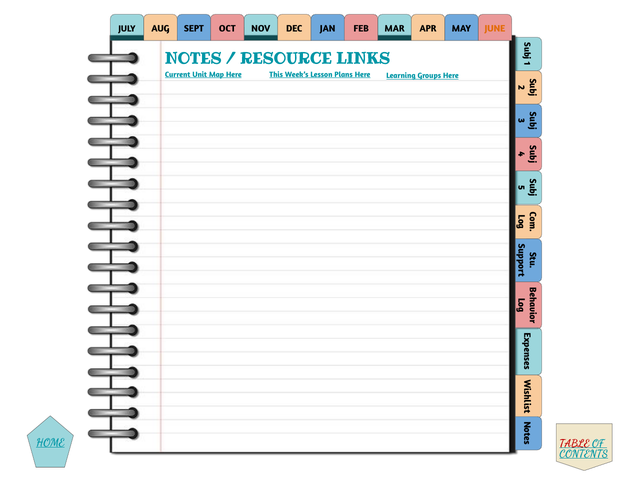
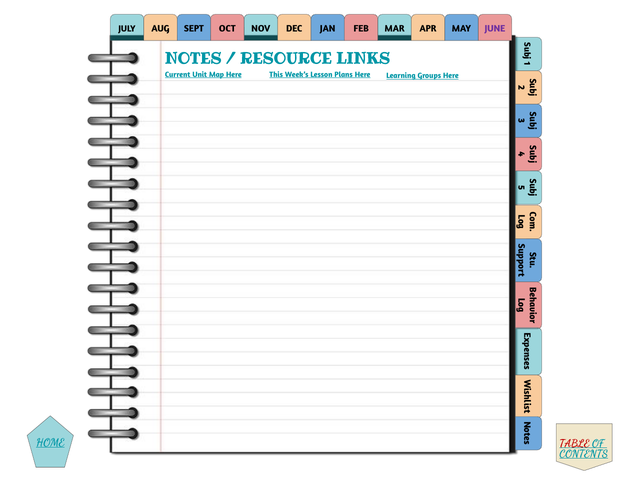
JUNE colour: orange -> purple
